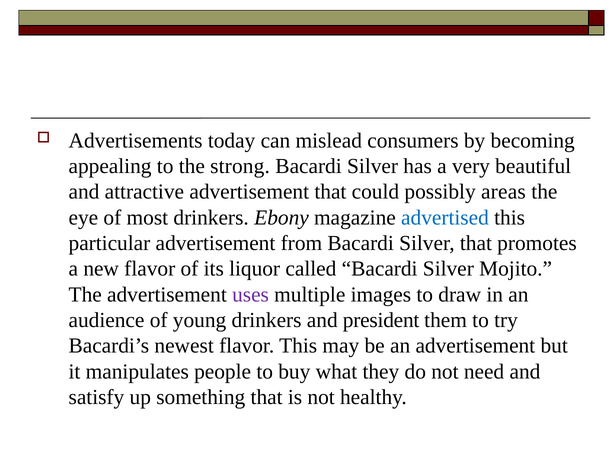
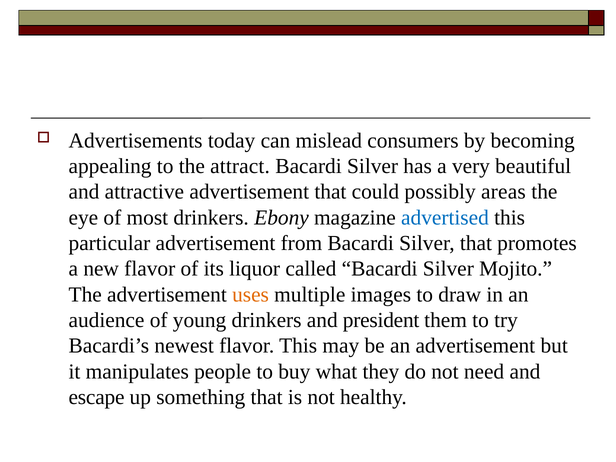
strong: strong -> attract
uses colour: purple -> orange
satisfy: satisfy -> escape
